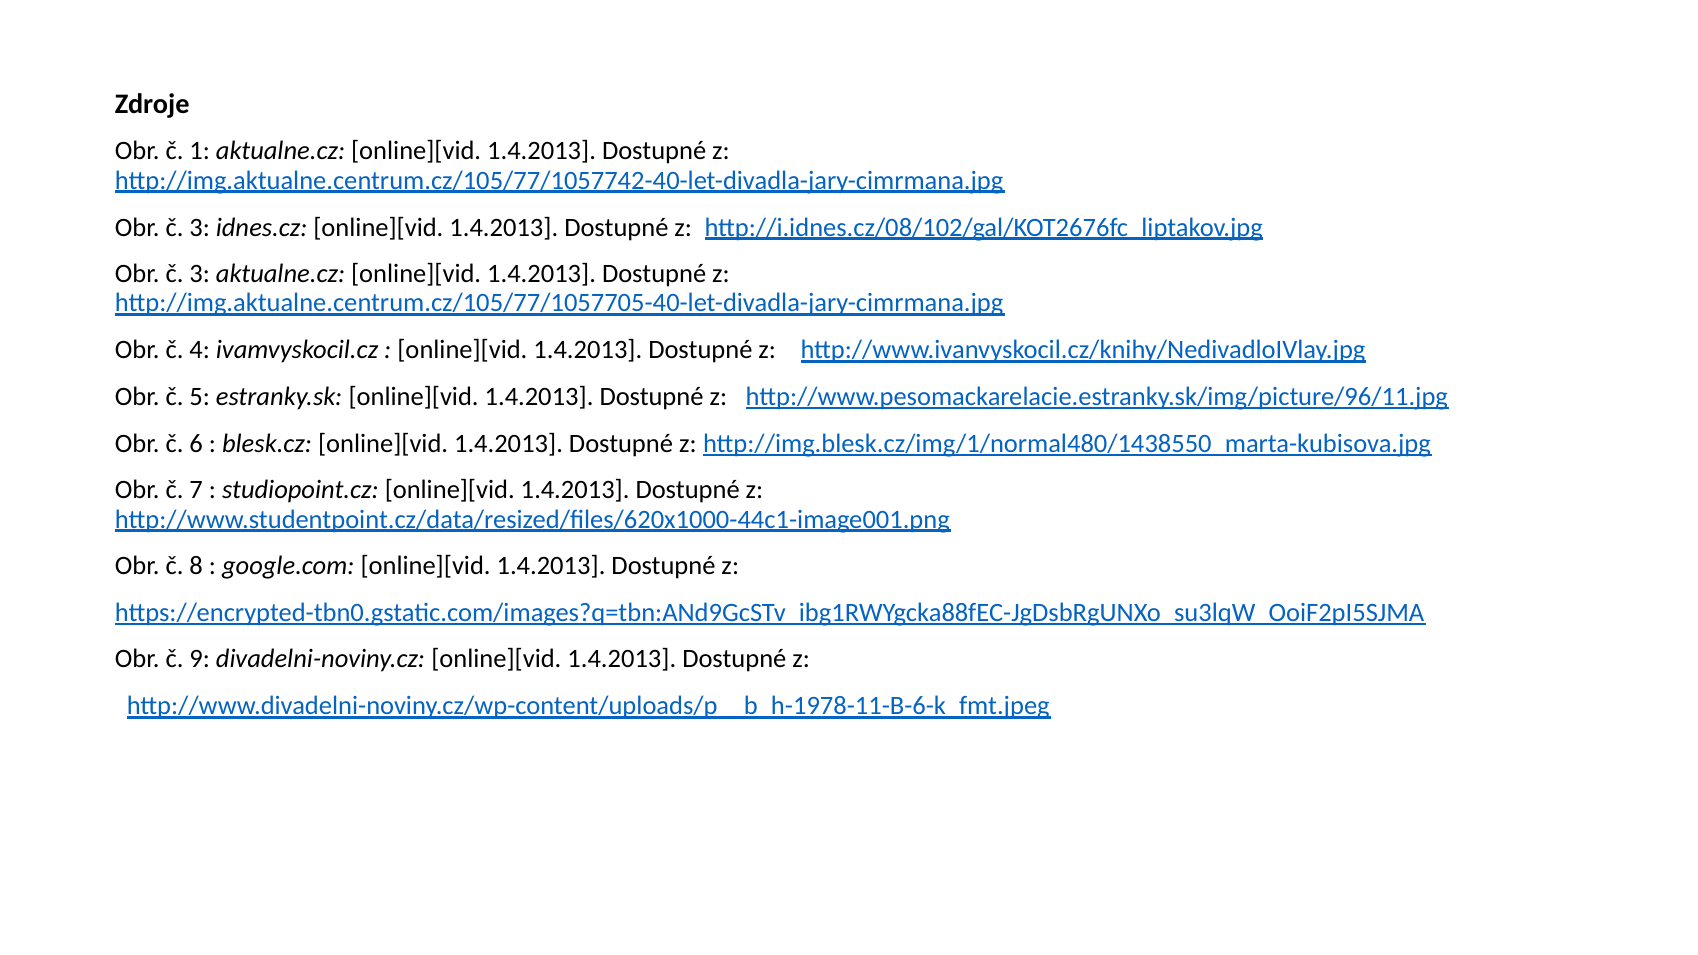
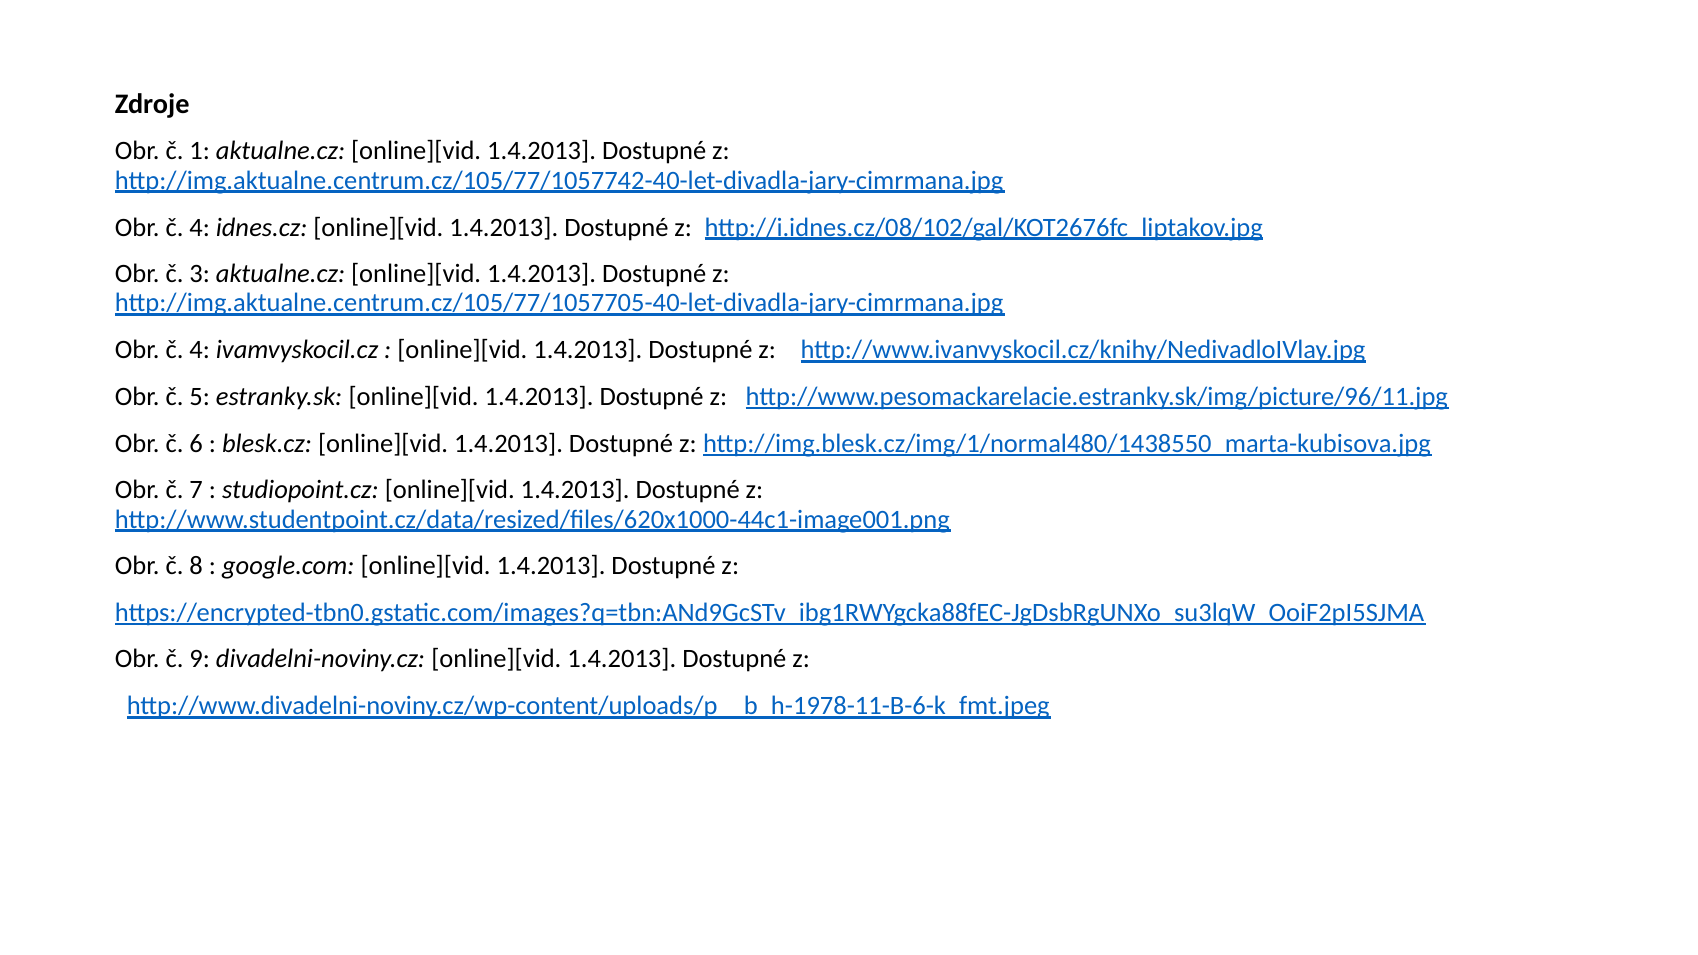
3 at (200, 227): 3 -> 4
